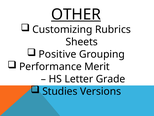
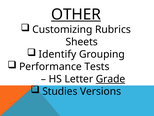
Positive: Positive -> Identify
Merit: Merit -> Tests
Grade underline: none -> present
